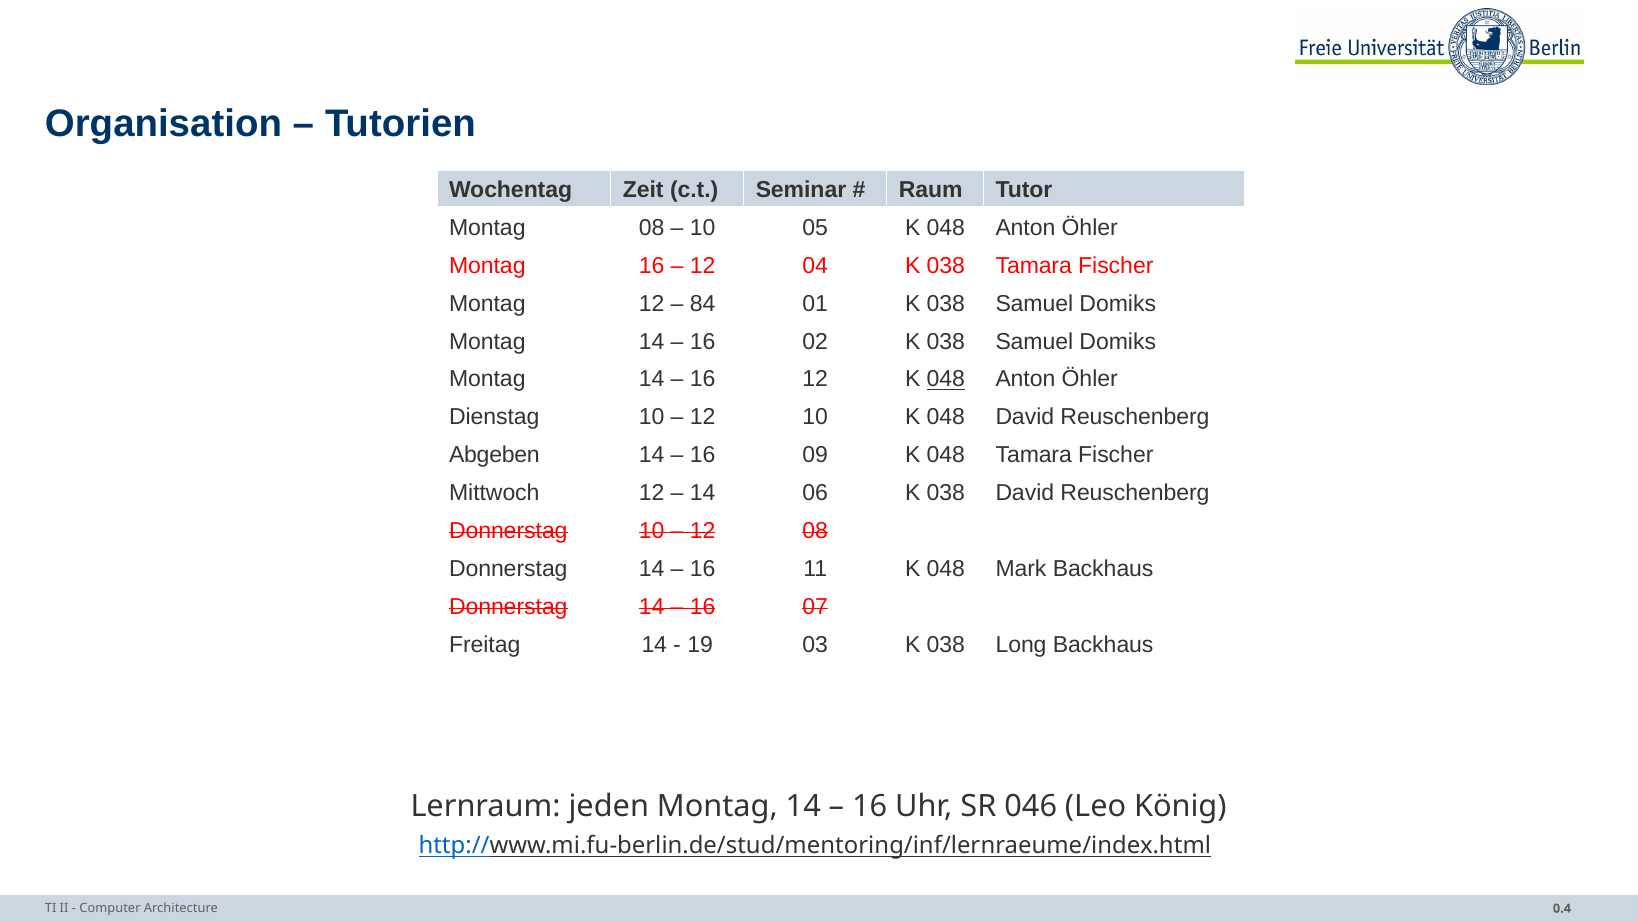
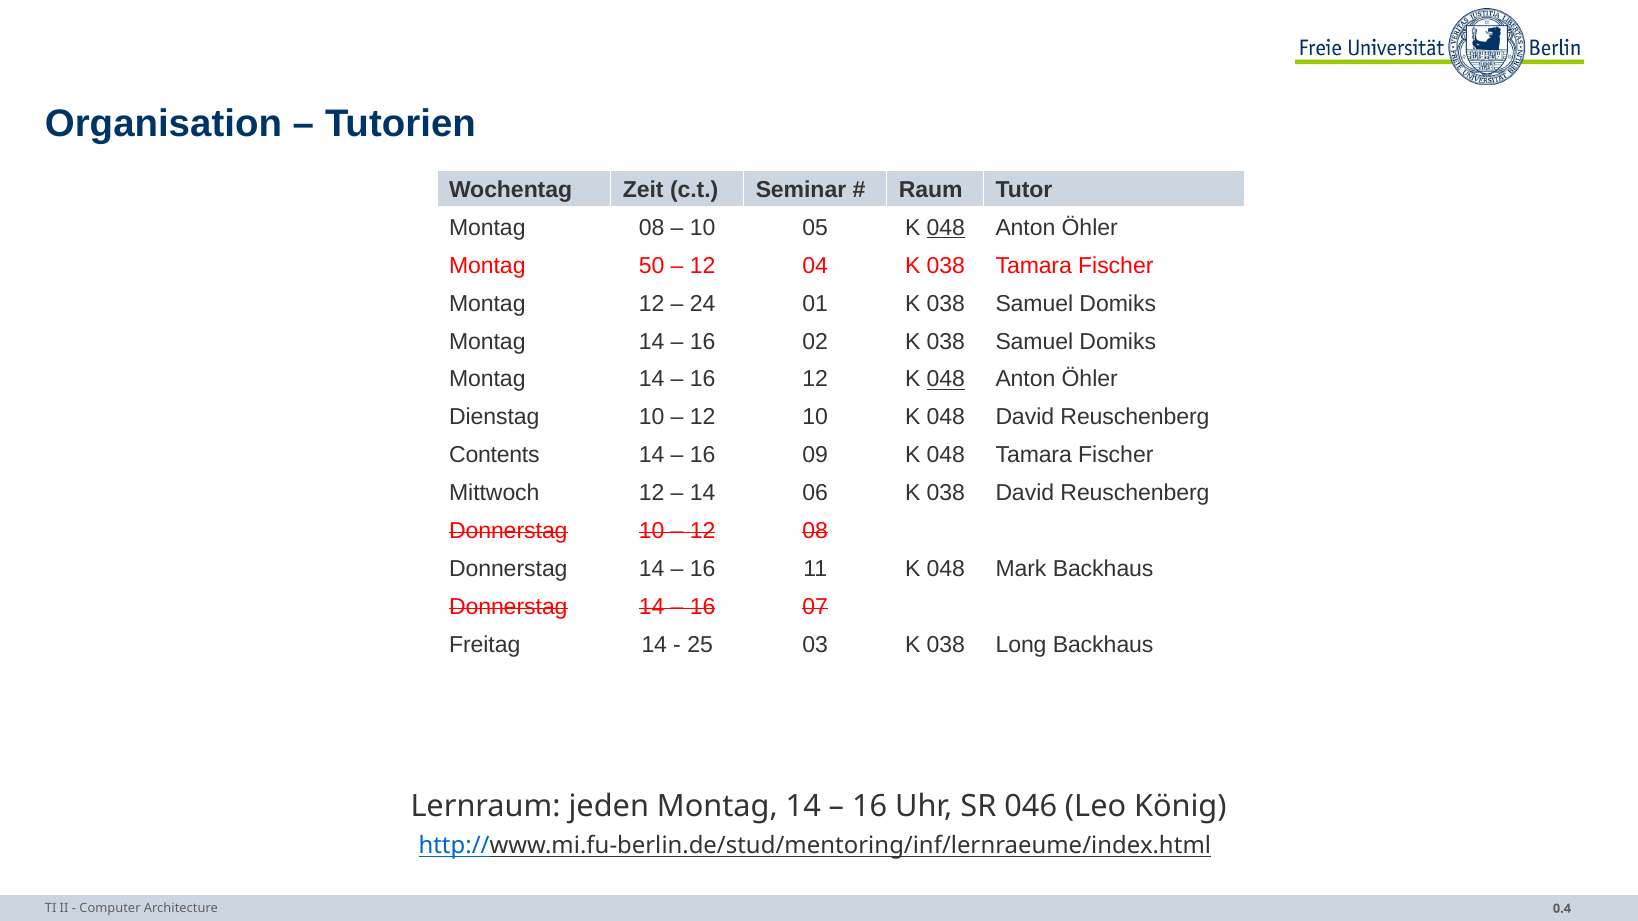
048 at (946, 228) underline: none -> present
Montag 16: 16 -> 50
84: 84 -> 24
Abgeben: Abgeben -> Contents
19: 19 -> 25
